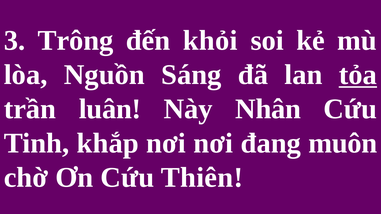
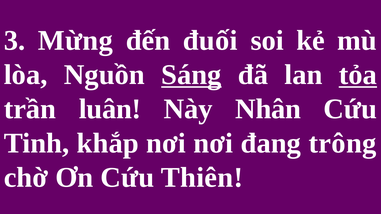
Trông: Trông -> Mừng
khỏi: khỏi -> đuối
Sáng underline: none -> present
muôn: muôn -> trông
